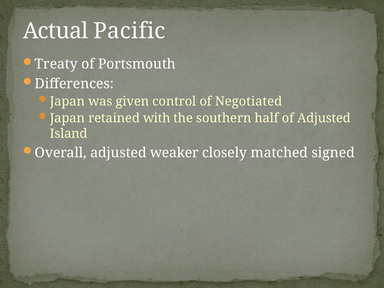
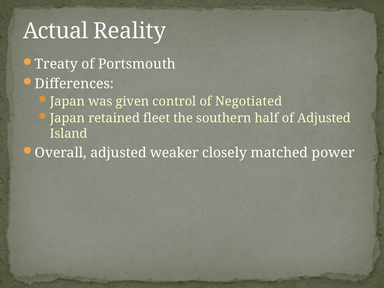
Pacific: Pacific -> Reality
with: with -> fleet
signed: signed -> power
